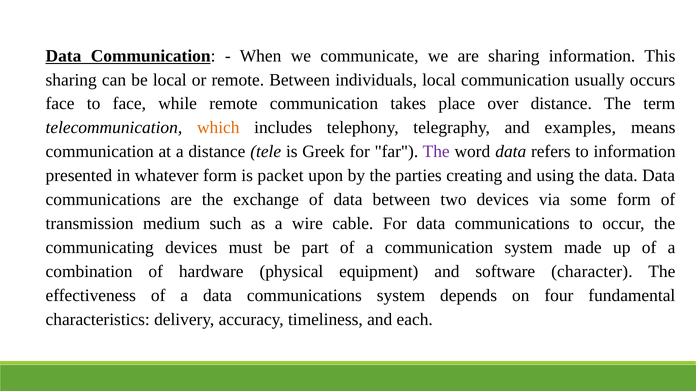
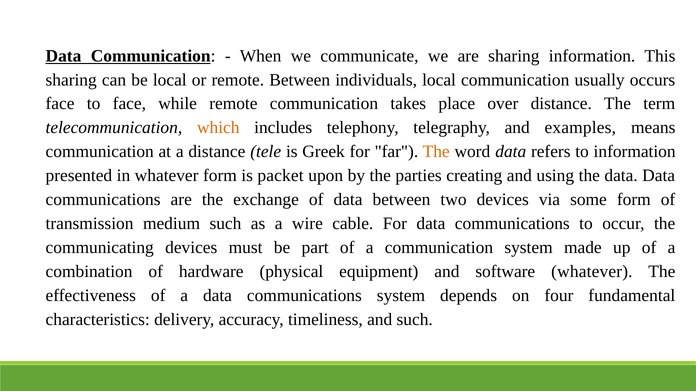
The at (436, 152) colour: purple -> orange
software character: character -> whatever
and each: each -> such
